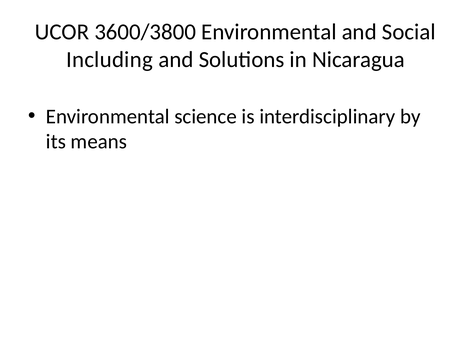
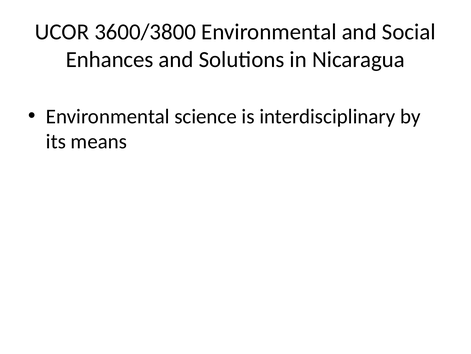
Including: Including -> Enhances
